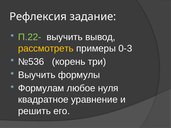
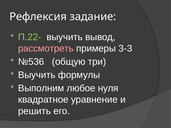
рассмотреть colour: yellow -> pink
0-3: 0-3 -> 3-3
корень: корень -> общую
Формулам: Формулам -> Выполним
